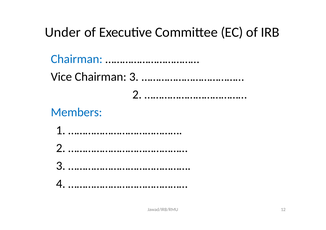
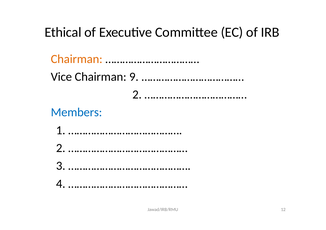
Under: Under -> Ethical
Chairman at (77, 59) colour: blue -> orange
Chairman 3: 3 -> 9
